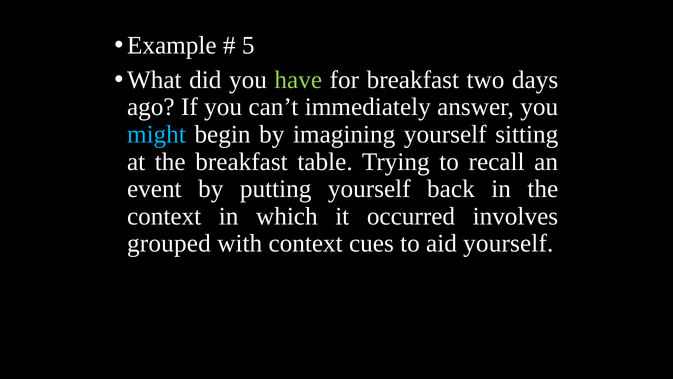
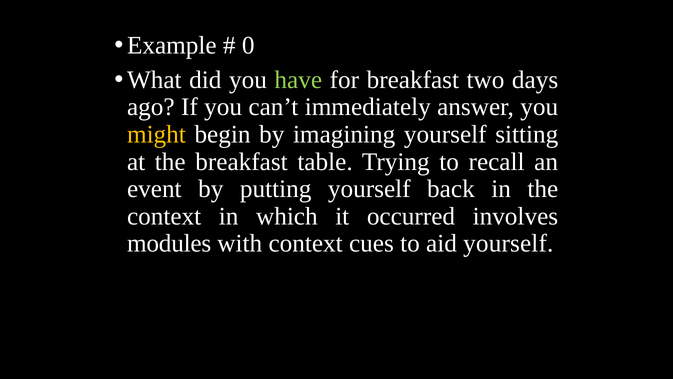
5: 5 -> 0
might colour: light blue -> yellow
grouped: grouped -> modules
